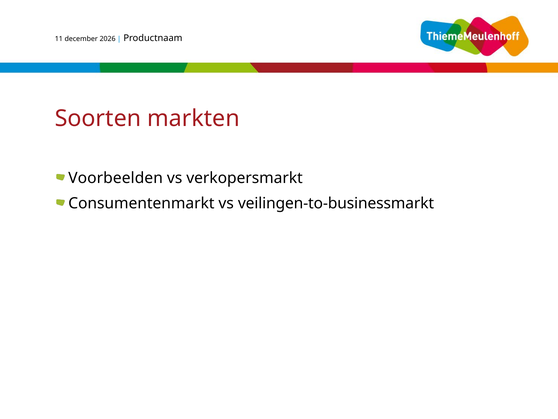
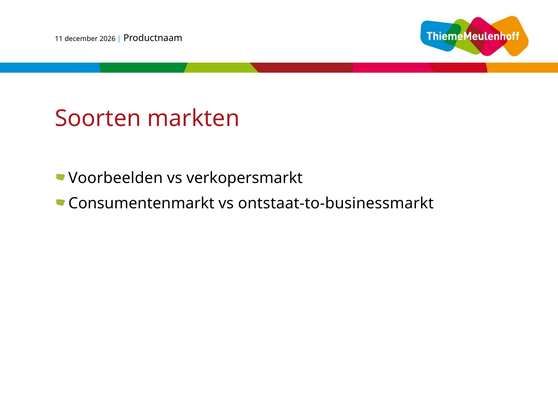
veilingen-to-businessmarkt: veilingen-to-businessmarkt -> ontstaat-to-businessmarkt
